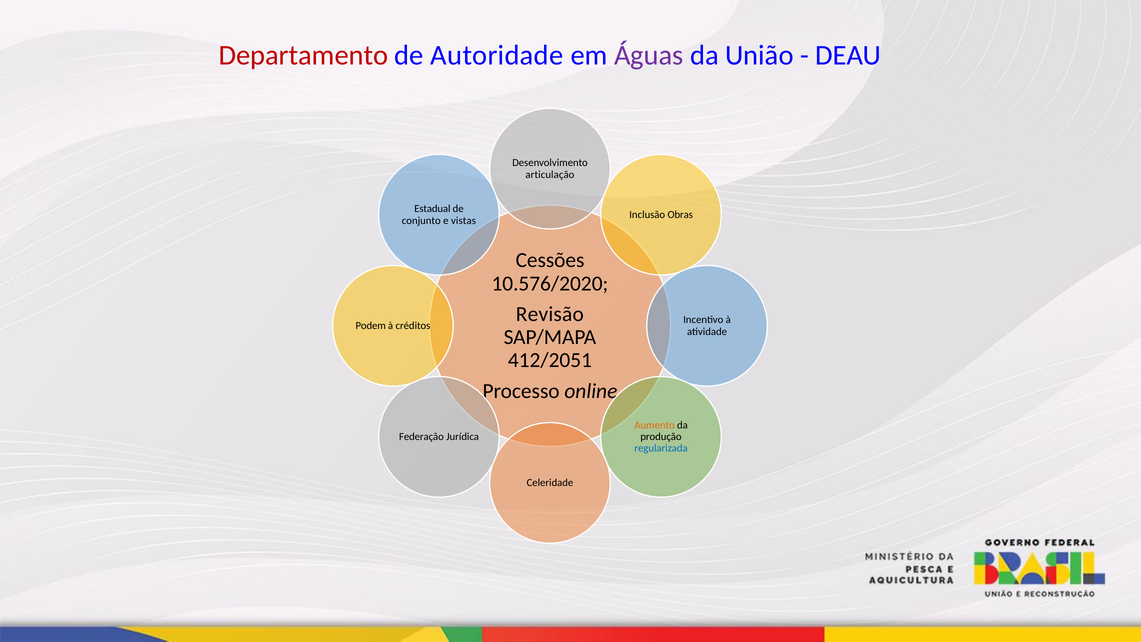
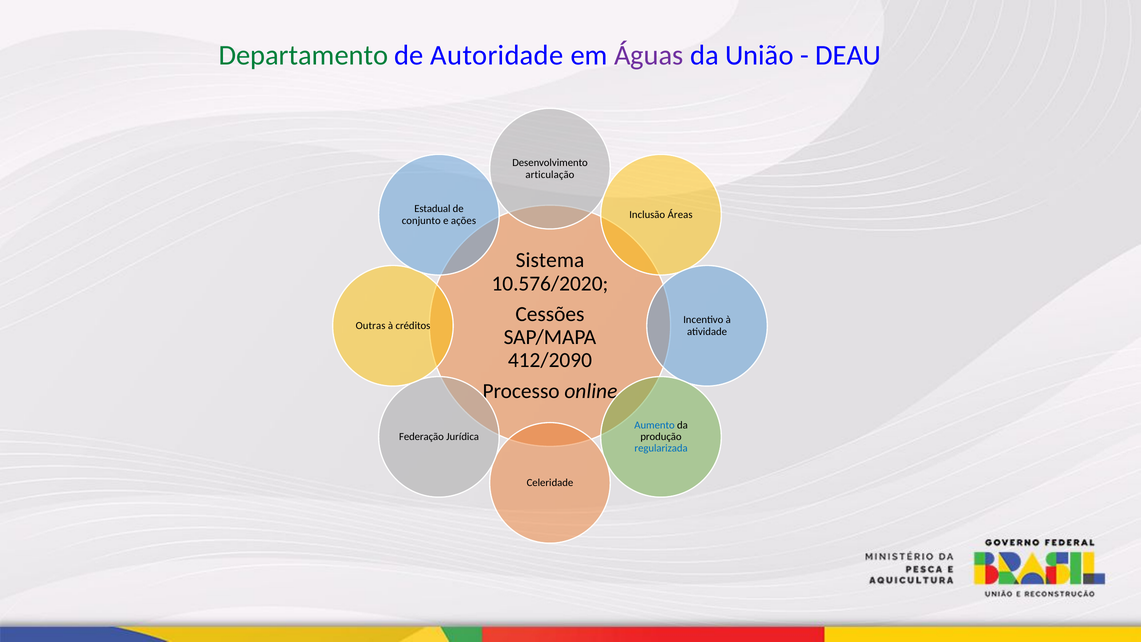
Departamento colour: red -> green
Obras: Obras -> Áreas
vistas: vistas -> ações
Cessões: Cessões -> Sistema
Revisão: Revisão -> Cessões
Podem: Podem -> Outras
412/2051: 412/2051 -> 412/2090
Aumento colour: orange -> blue
